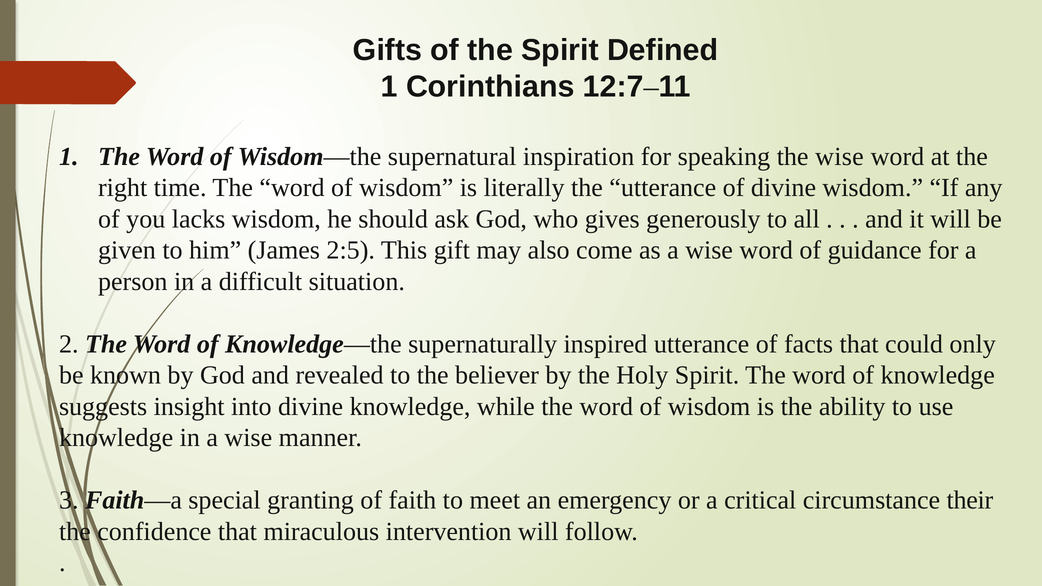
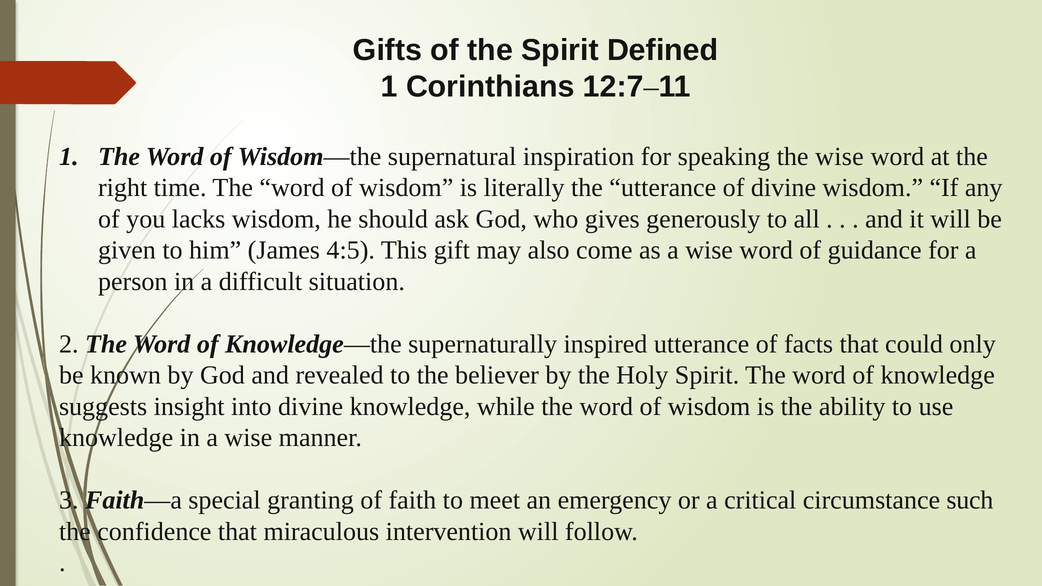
2:5: 2:5 -> 4:5
their: their -> such
